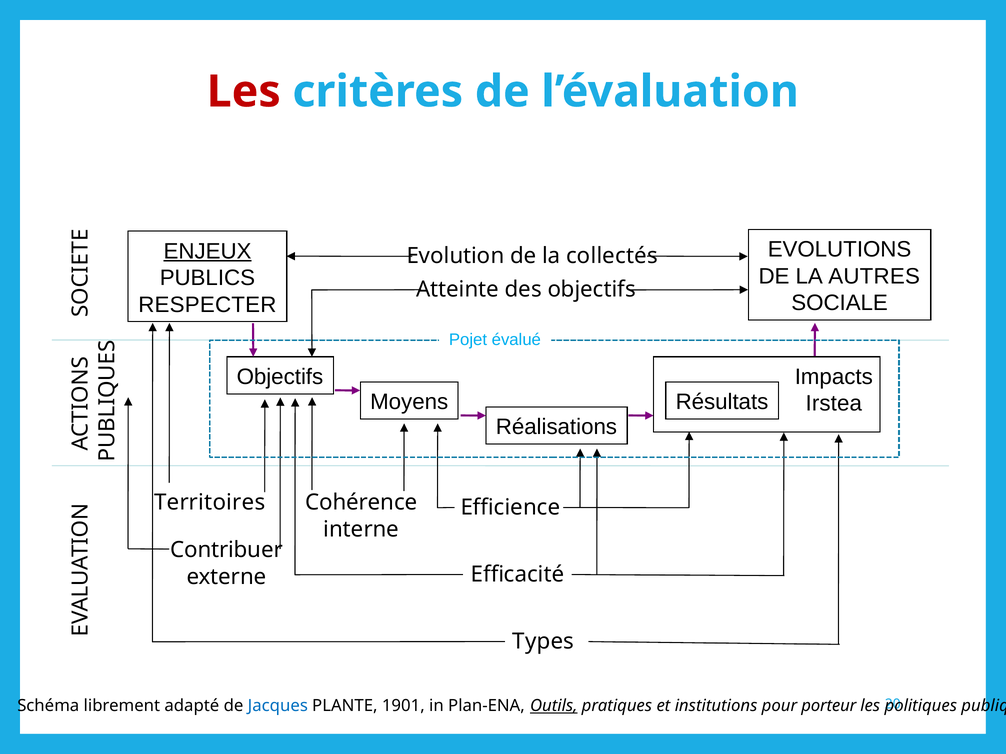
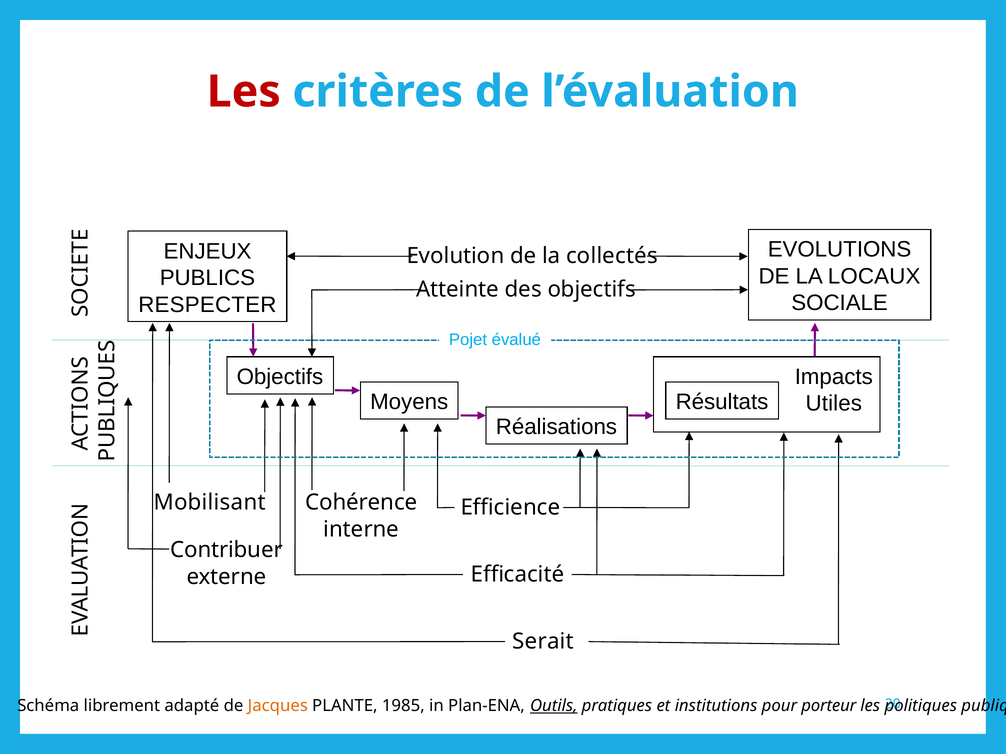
ENJEUX underline: present -> none
AUTRES: AUTRES -> LOCAUX
Irstea: Irstea -> Utiles
Territoires: Territoires -> Mobilisant
Types: Types -> Serait
Jacques colour: blue -> orange
1901: 1901 -> 1985
